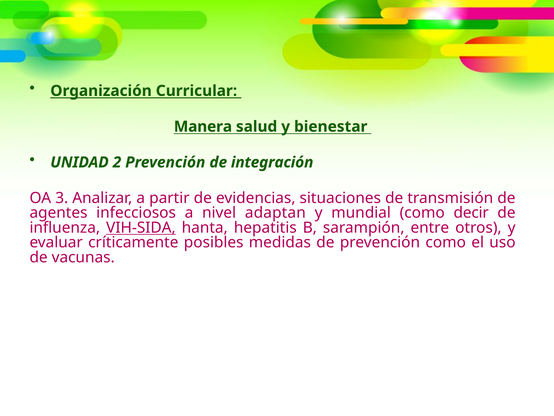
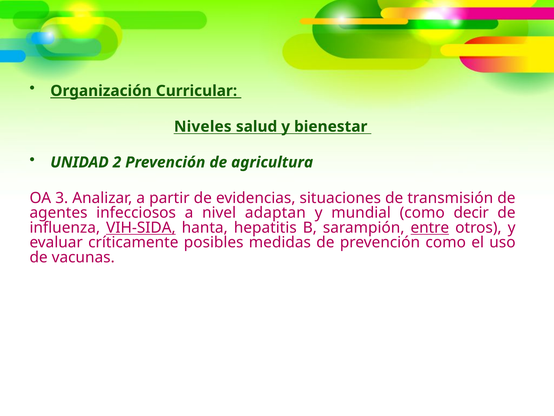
Manera: Manera -> Niveles
integración: integración -> agricultura
entre underline: none -> present
